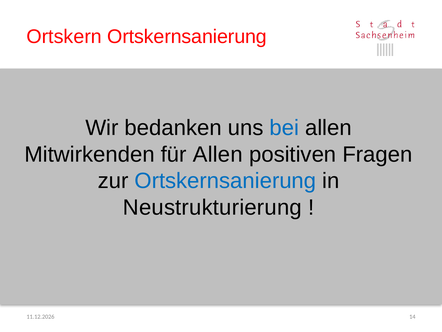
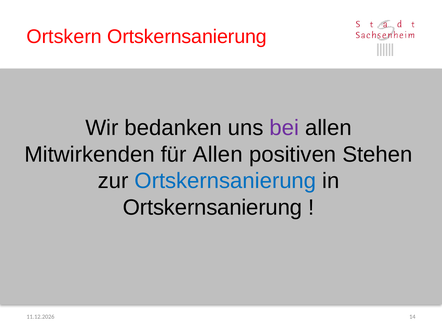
bei colour: blue -> purple
Fragen: Fragen -> Stehen
Neustrukturierung at (212, 207): Neustrukturierung -> Ortskernsanierung
